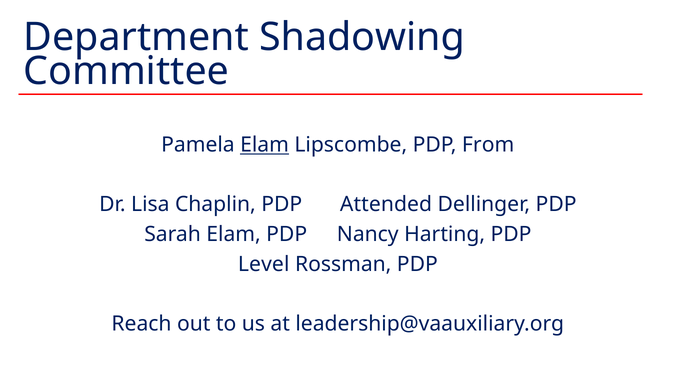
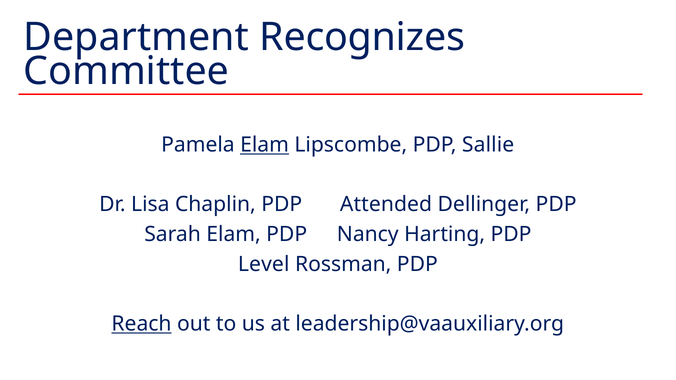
Shadowing: Shadowing -> Recognizes
From: From -> Sallie
Reach underline: none -> present
